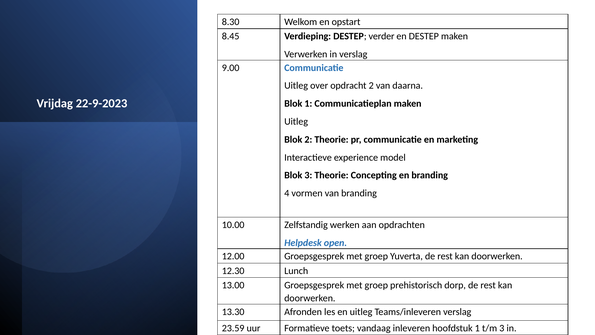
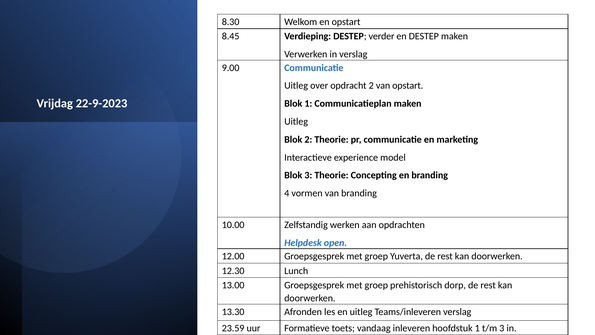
van daarna: daarna -> opstart
